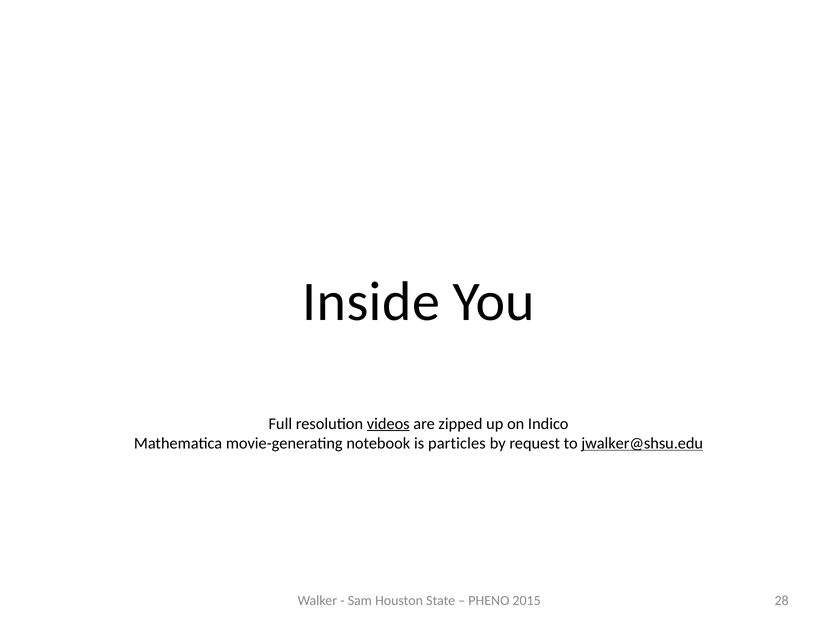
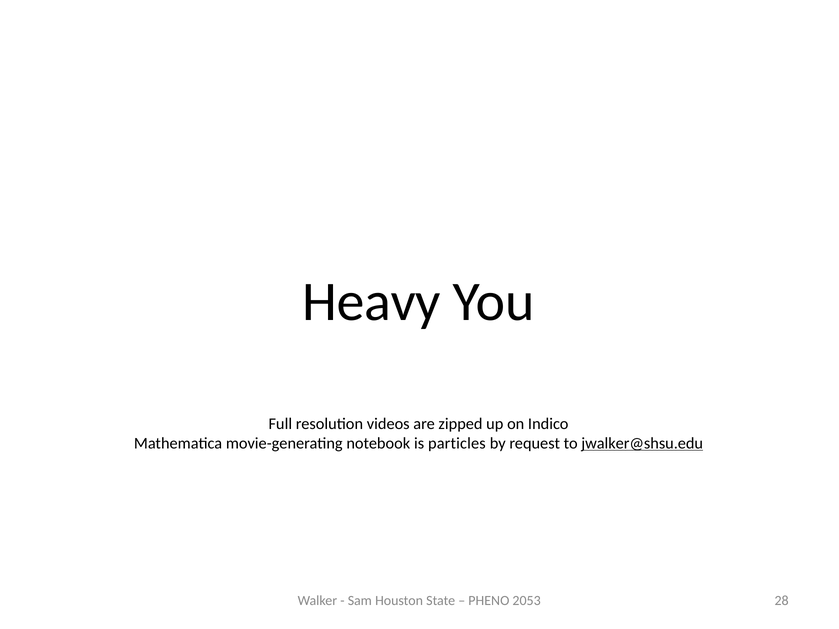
Inside: Inside -> Heavy
videos underline: present -> none
2015: 2015 -> 2053
